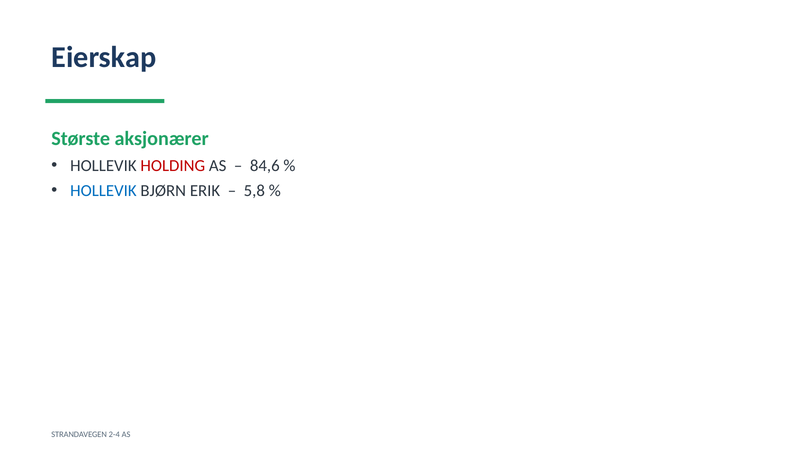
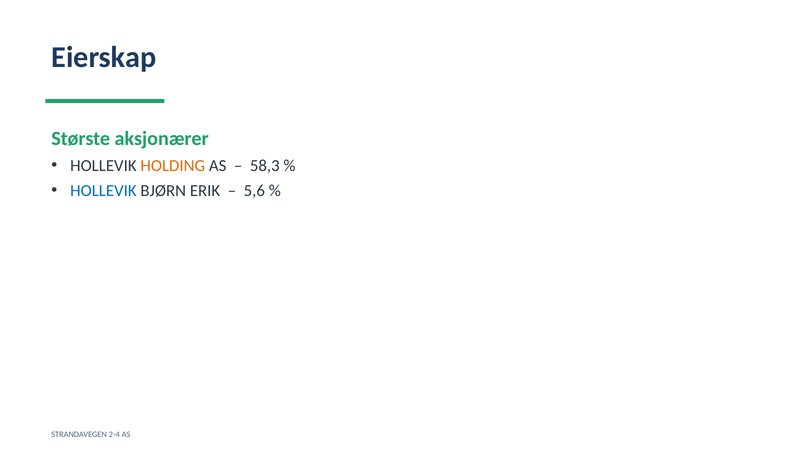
HOLDING colour: red -> orange
84,6: 84,6 -> 58,3
5,8: 5,8 -> 5,6
